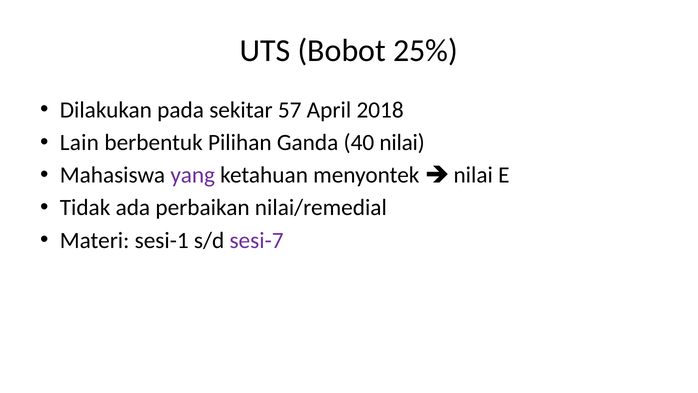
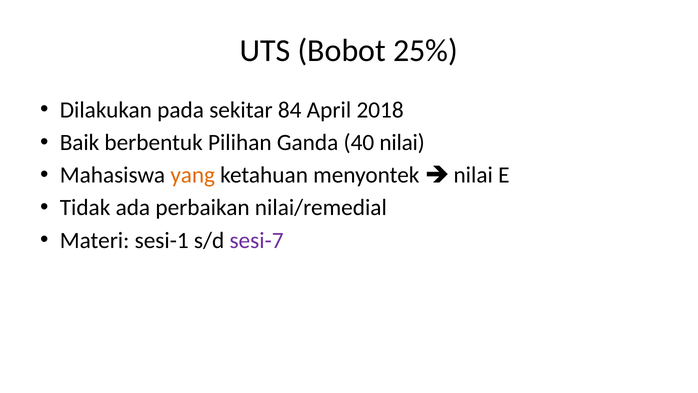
57: 57 -> 84
Lain: Lain -> Baik
yang colour: purple -> orange
